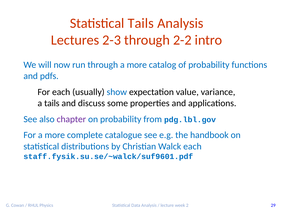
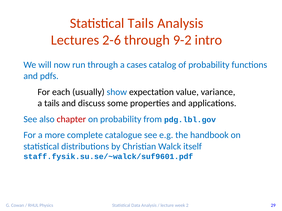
2-3: 2-3 -> 2-6
2-2: 2-2 -> 9-2
through a more: more -> cases
chapter colour: purple -> red
Walck each: each -> itself
